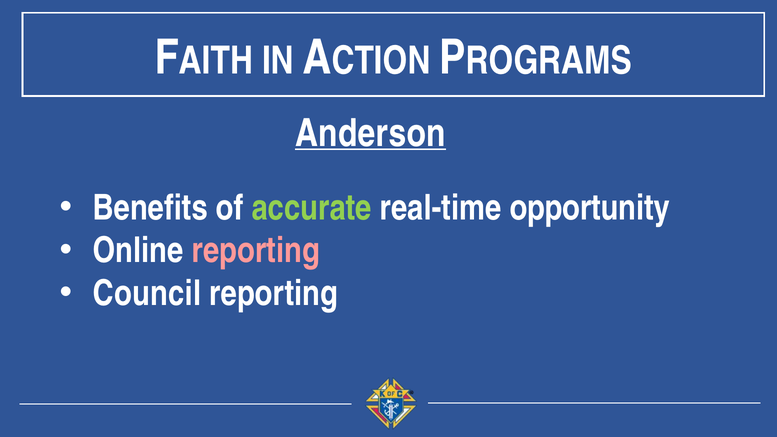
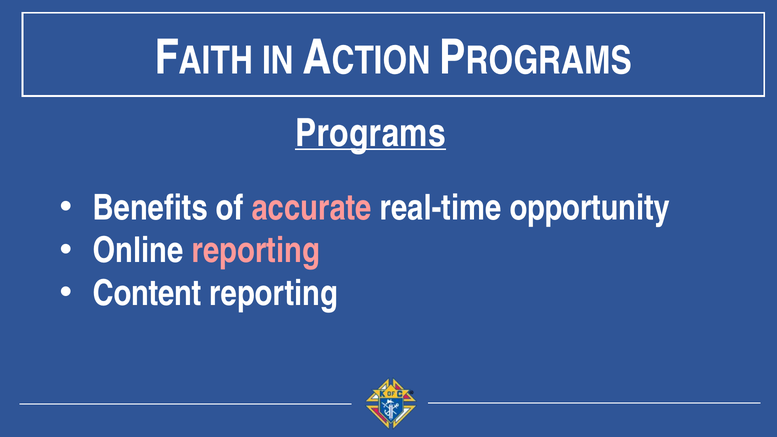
Anderson: Anderson -> Programs
accurate colour: light green -> pink
Council: Council -> Content
